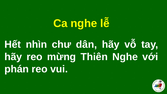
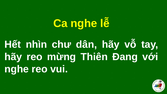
Thiên Nghe: Nghe -> Đang
phán at (17, 69): phán -> nghe
